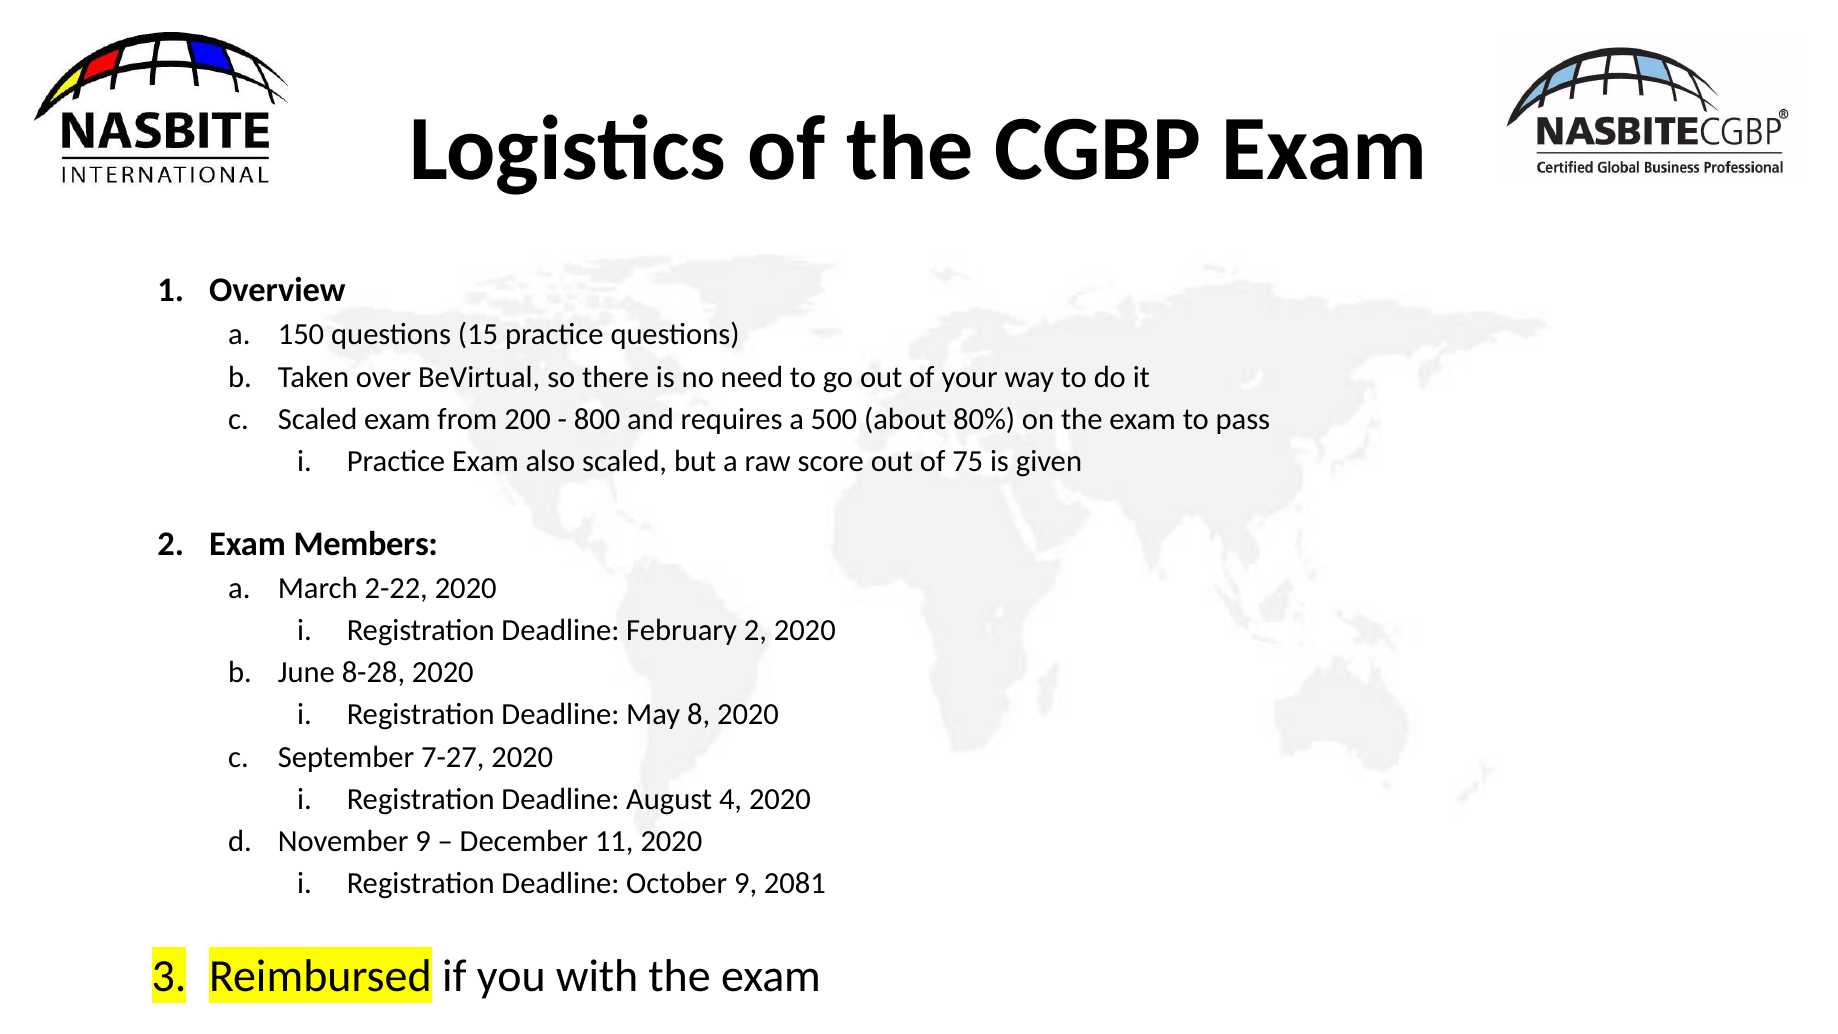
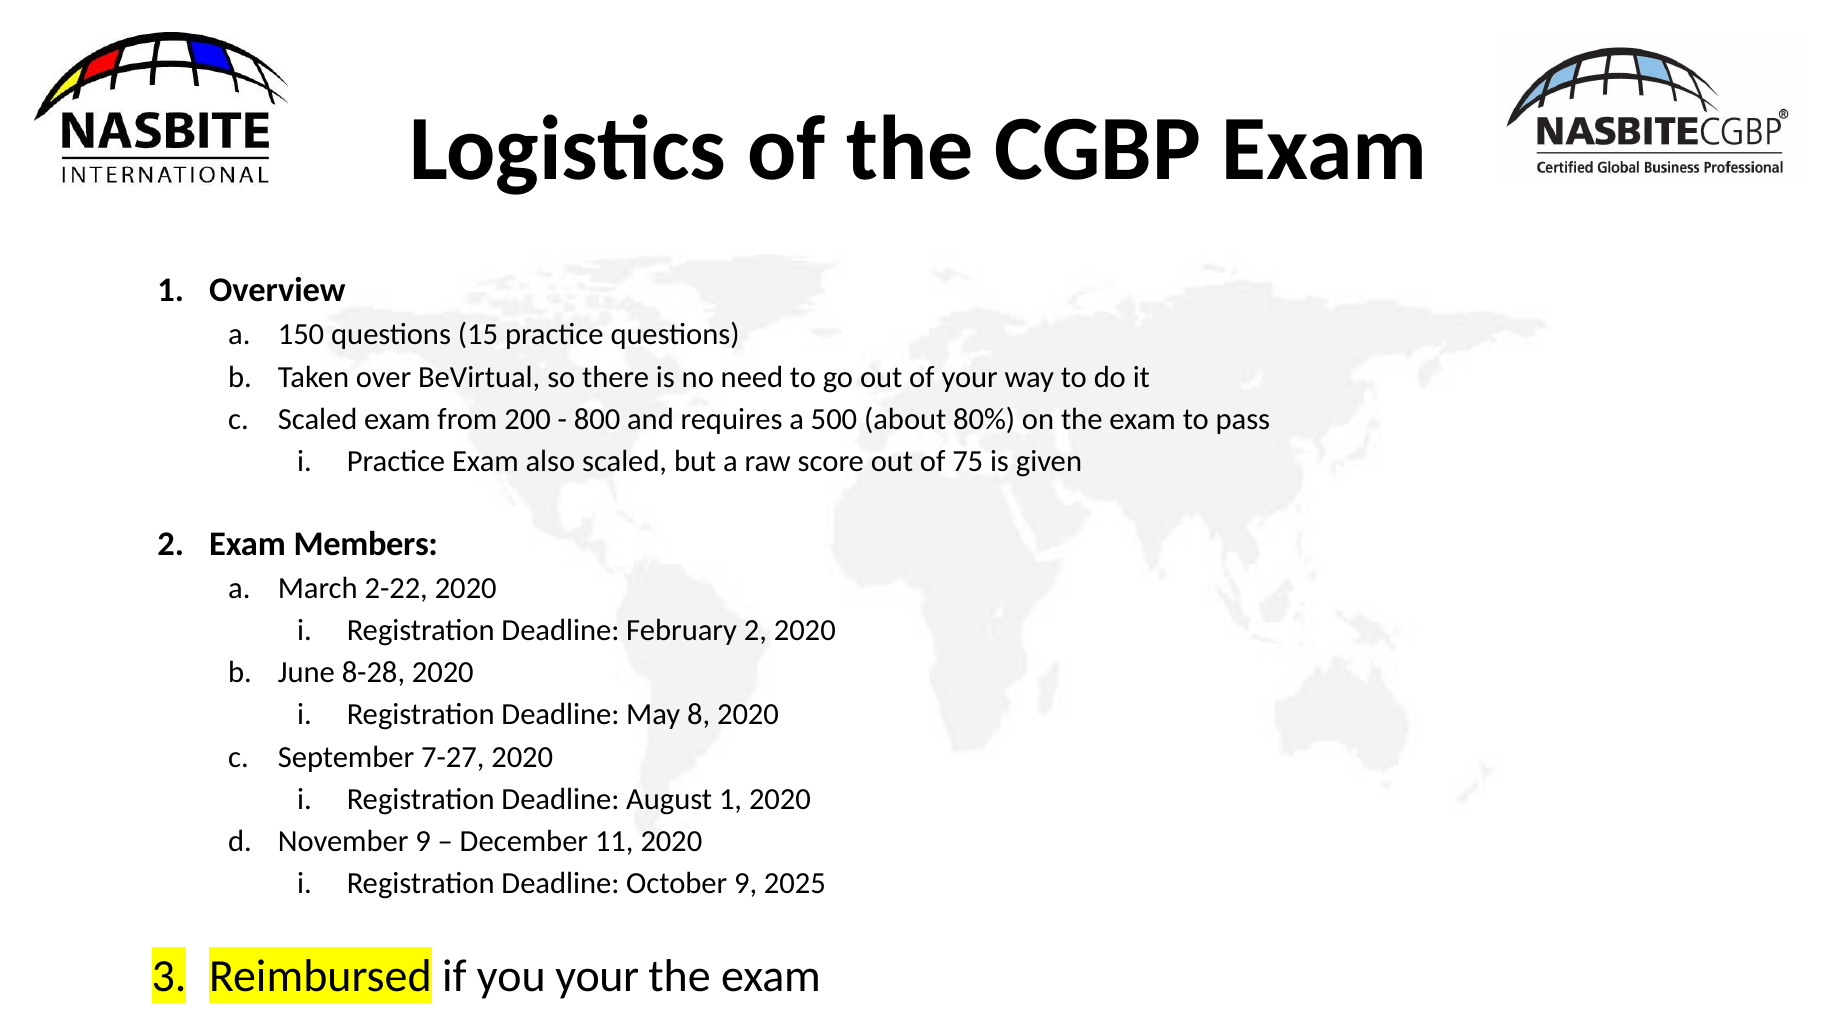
August 4: 4 -> 1
2081: 2081 -> 2025
you with: with -> your
